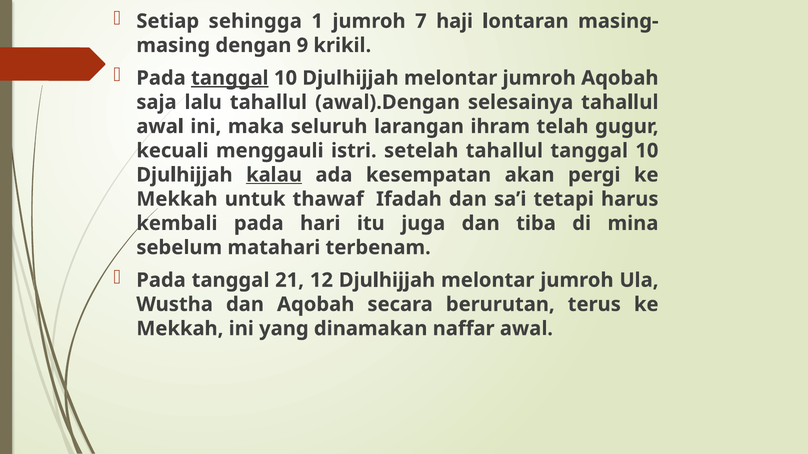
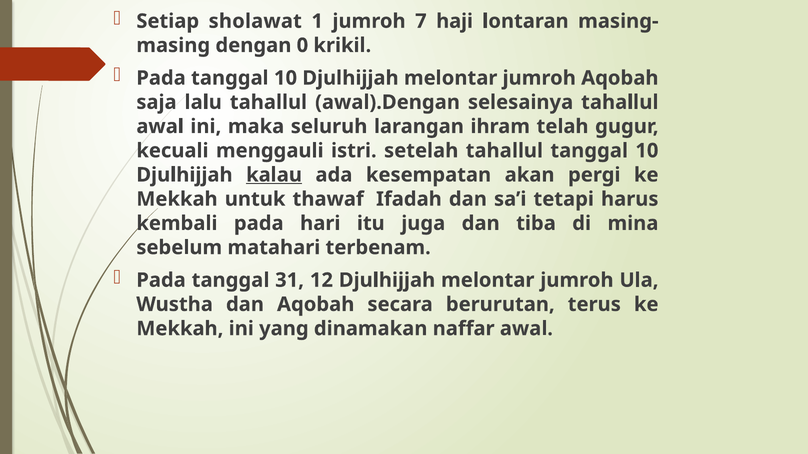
sehingga: sehingga -> sholawat
9: 9 -> 0
tanggal at (230, 78) underline: present -> none
21: 21 -> 31
